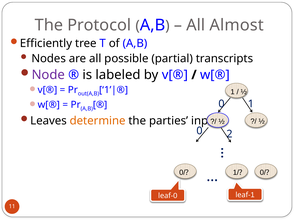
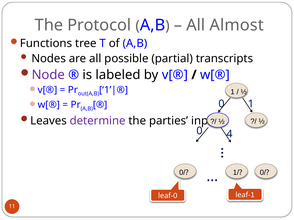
Efficiently: Efficiently -> Functions
determine colour: orange -> purple
2: 2 -> 4
